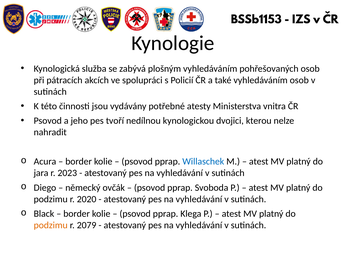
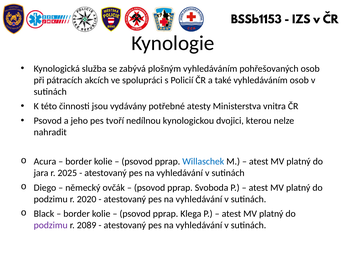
2023: 2023 -> 2025
podzimu at (51, 226) colour: orange -> purple
2079: 2079 -> 2089
